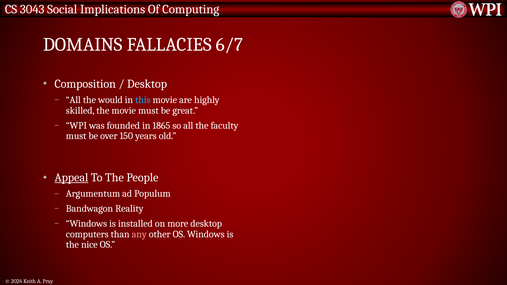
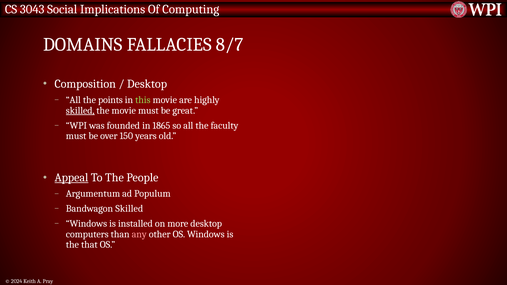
6/7: 6/7 -> 8/7
would: would -> points
this colour: light blue -> light green
skilled at (80, 111) underline: none -> present
Bandwagon Reality: Reality -> Skilled
nice: nice -> that
